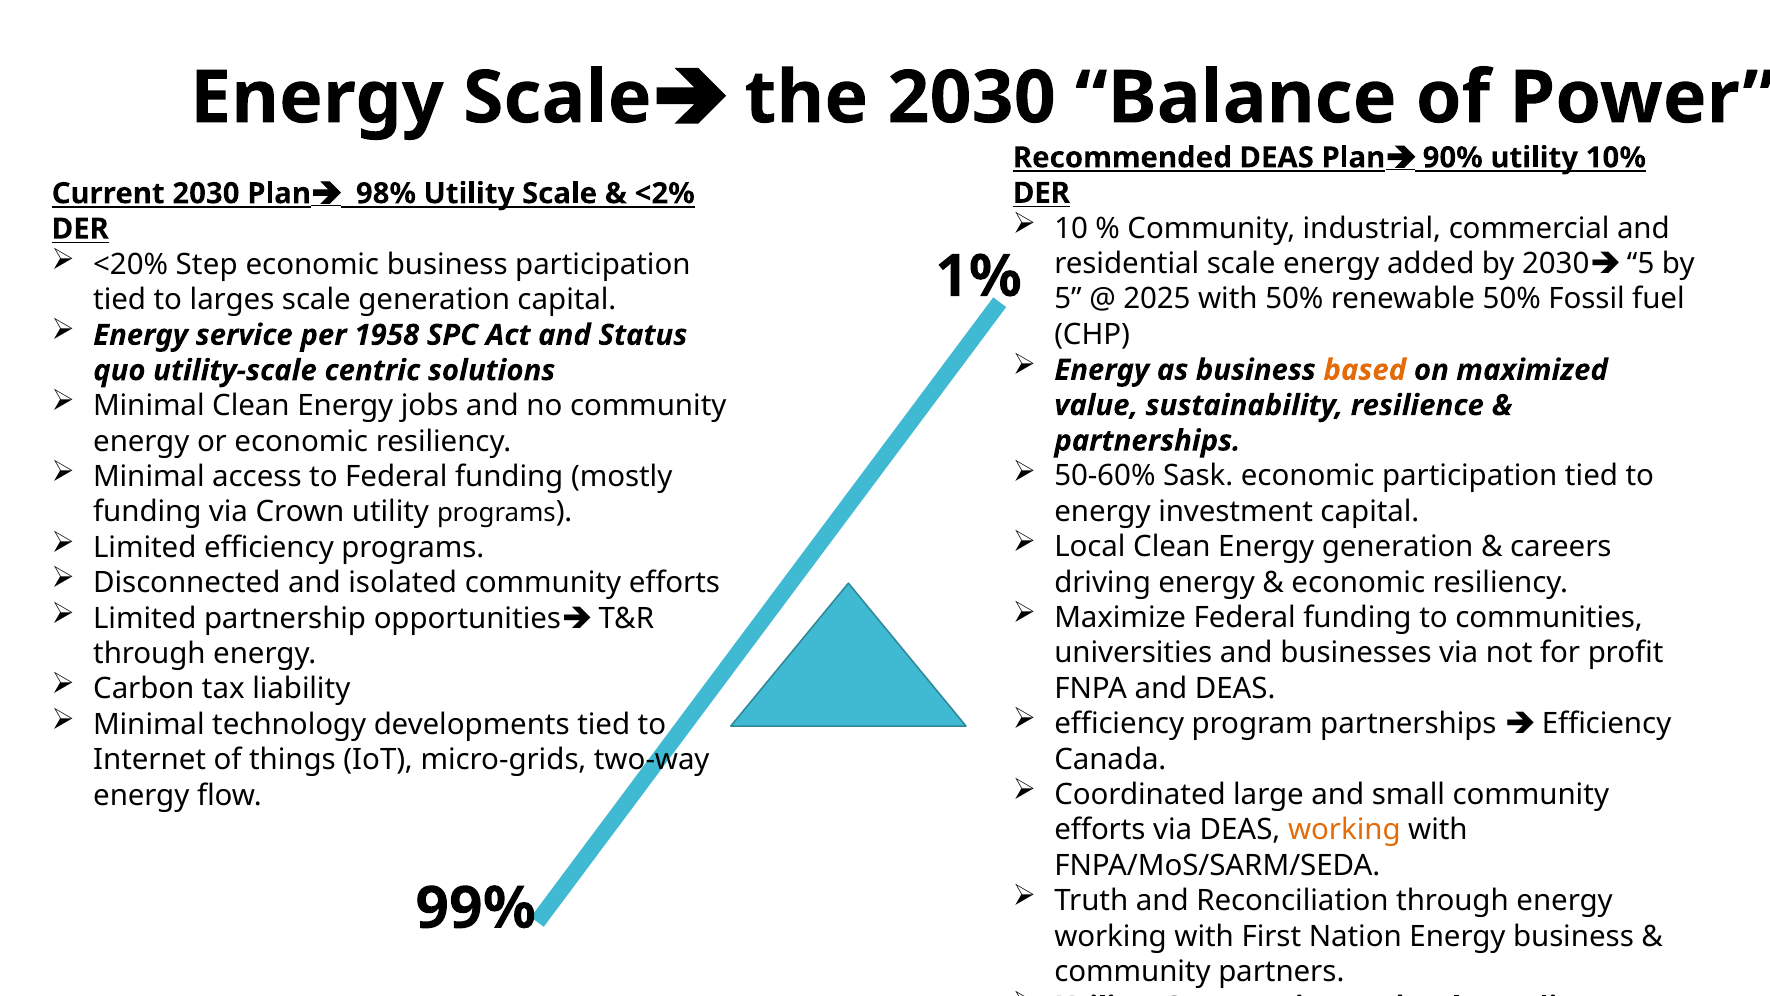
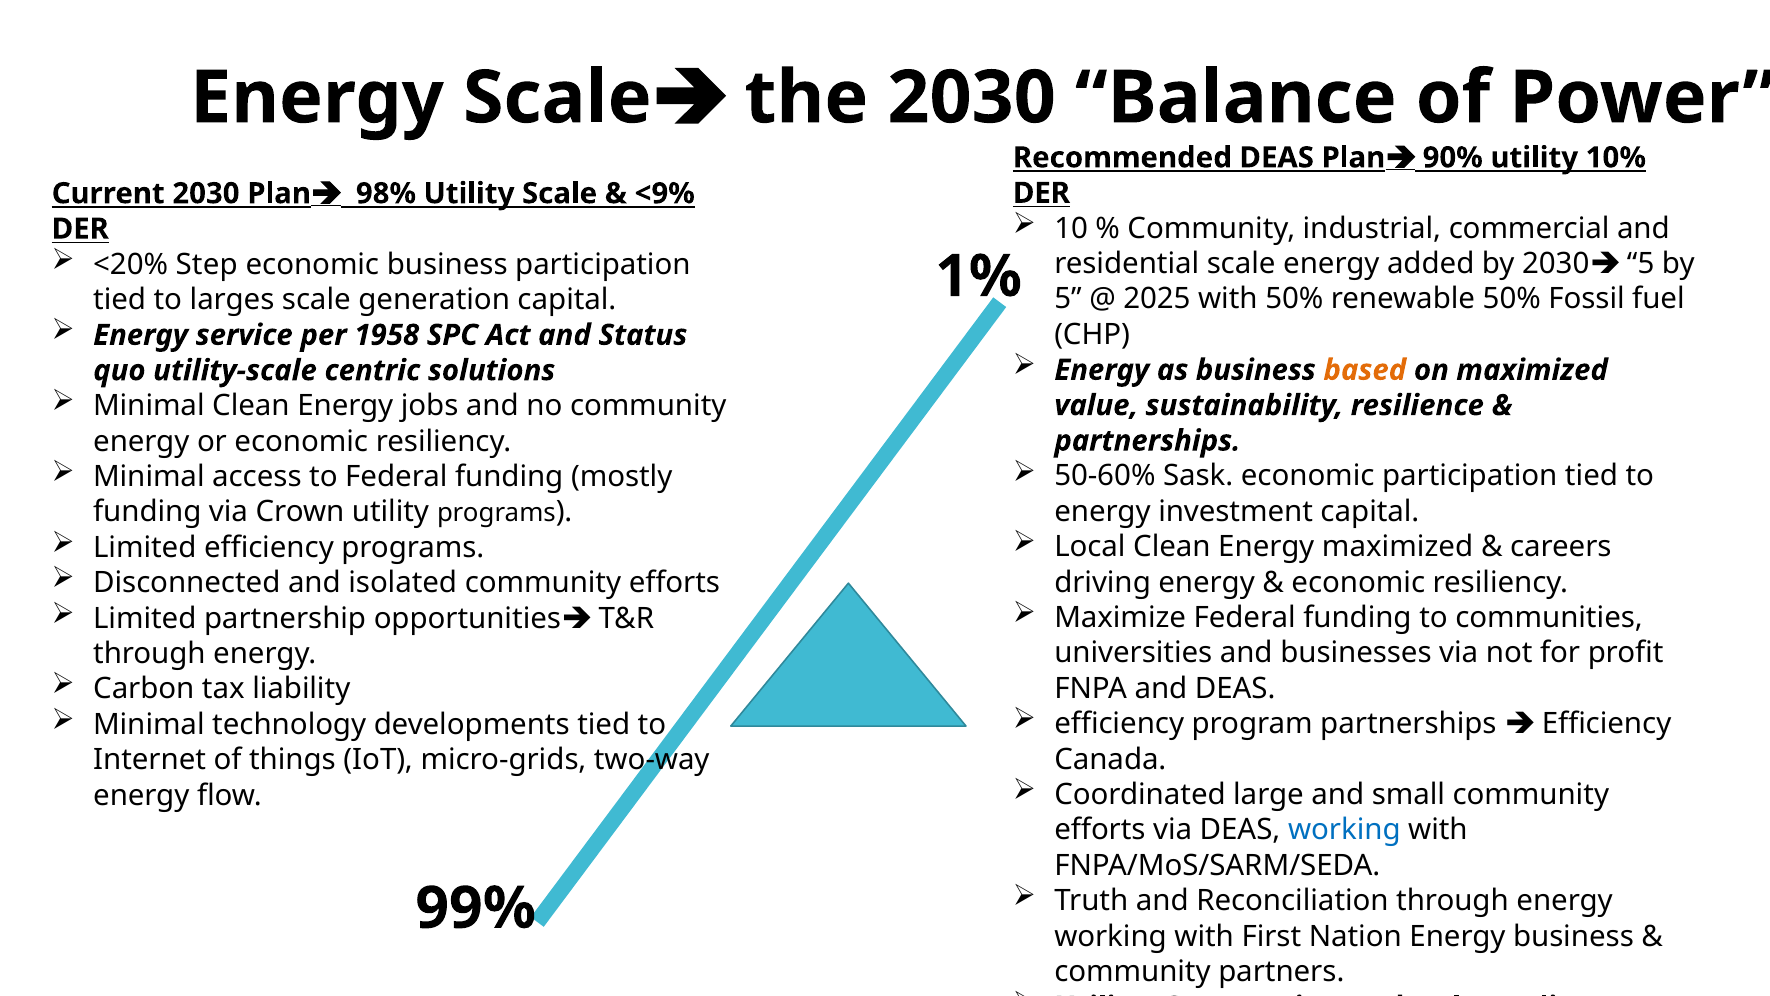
<2%: <2% -> <9%
Energy generation: generation -> maximized
working at (1344, 830) colour: orange -> blue
